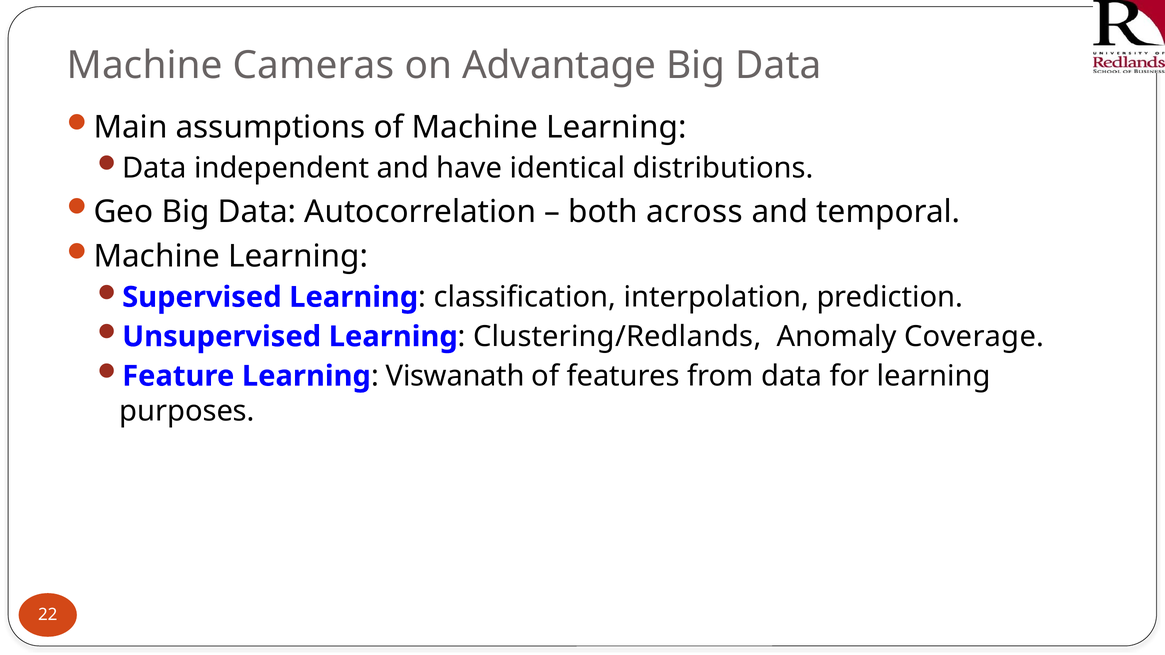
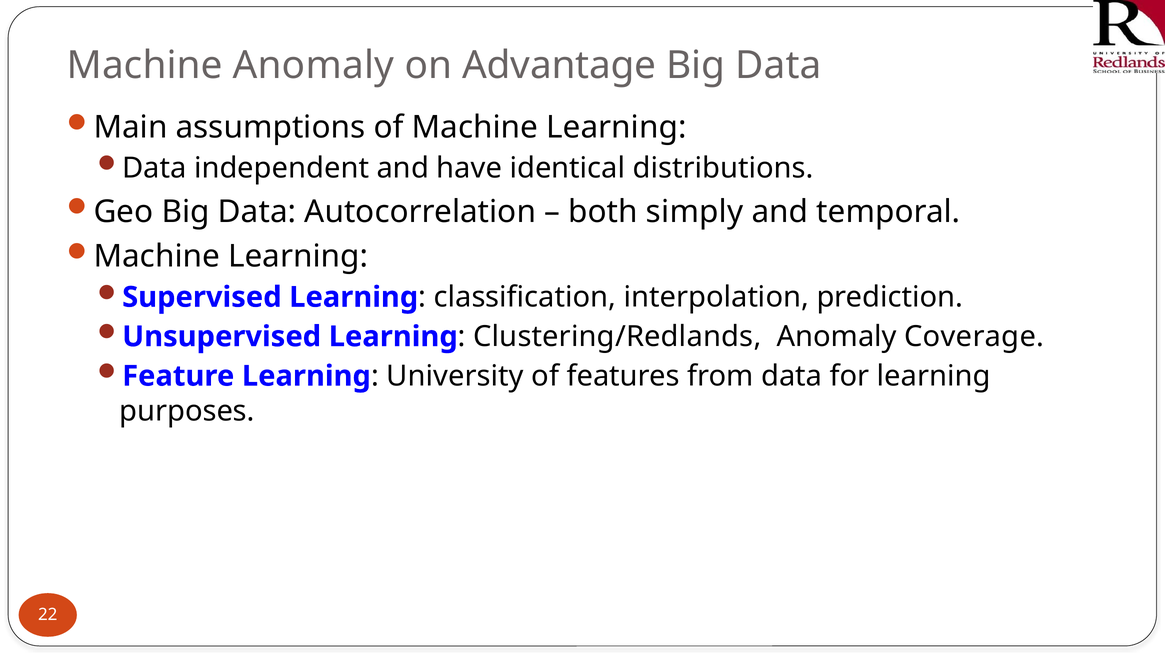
Machine Cameras: Cameras -> Anomaly
across: across -> simply
Viswanath: Viswanath -> University
